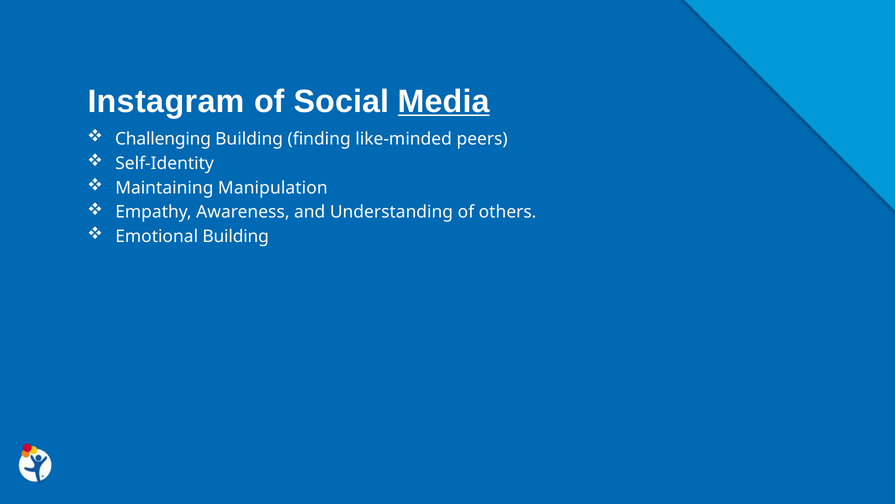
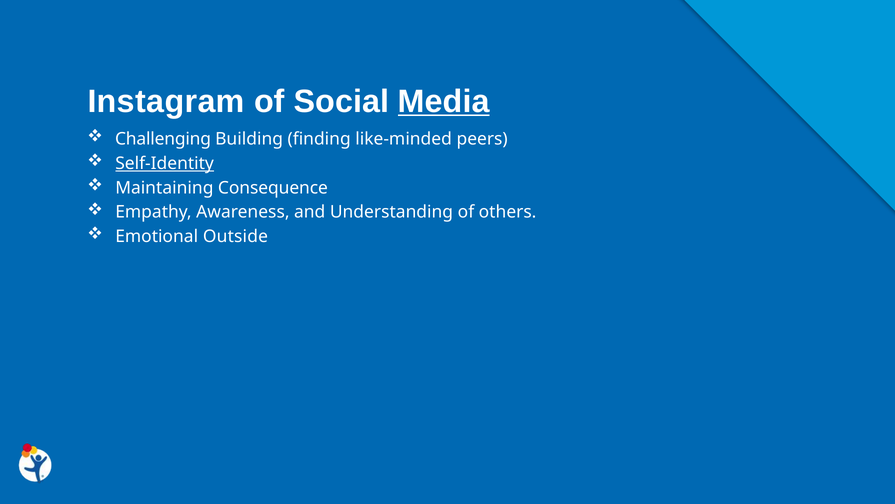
Self-Identity underline: none -> present
Manipulation: Manipulation -> Consequence
Emotional Building: Building -> Outside
